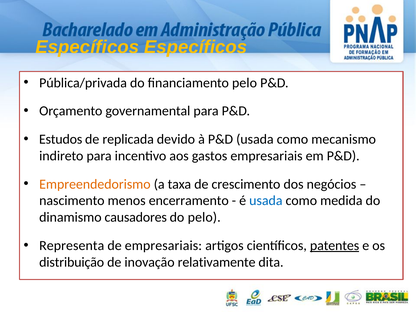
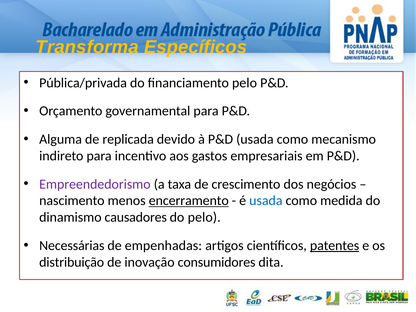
Específicos at (87, 47): Específicos -> Transforma
Estudos: Estudos -> Alguma
Empreendedorismo colour: orange -> purple
encerramento underline: none -> present
Representa: Representa -> Necessárias
de empresariais: empresariais -> empenhadas
relativamente: relativamente -> consumidores
